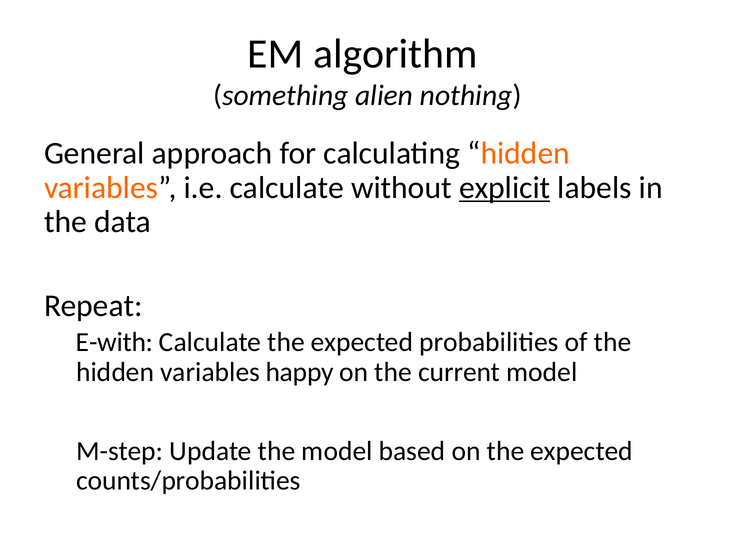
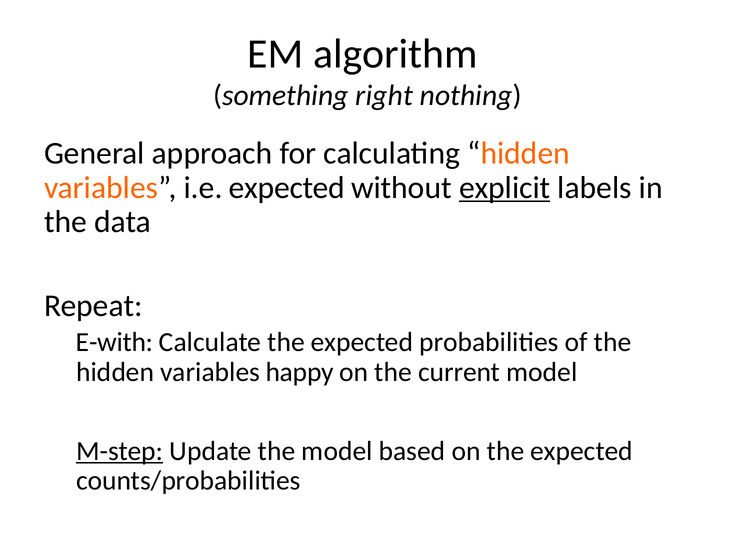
alien: alien -> right
i.e calculate: calculate -> expected
M-step underline: none -> present
